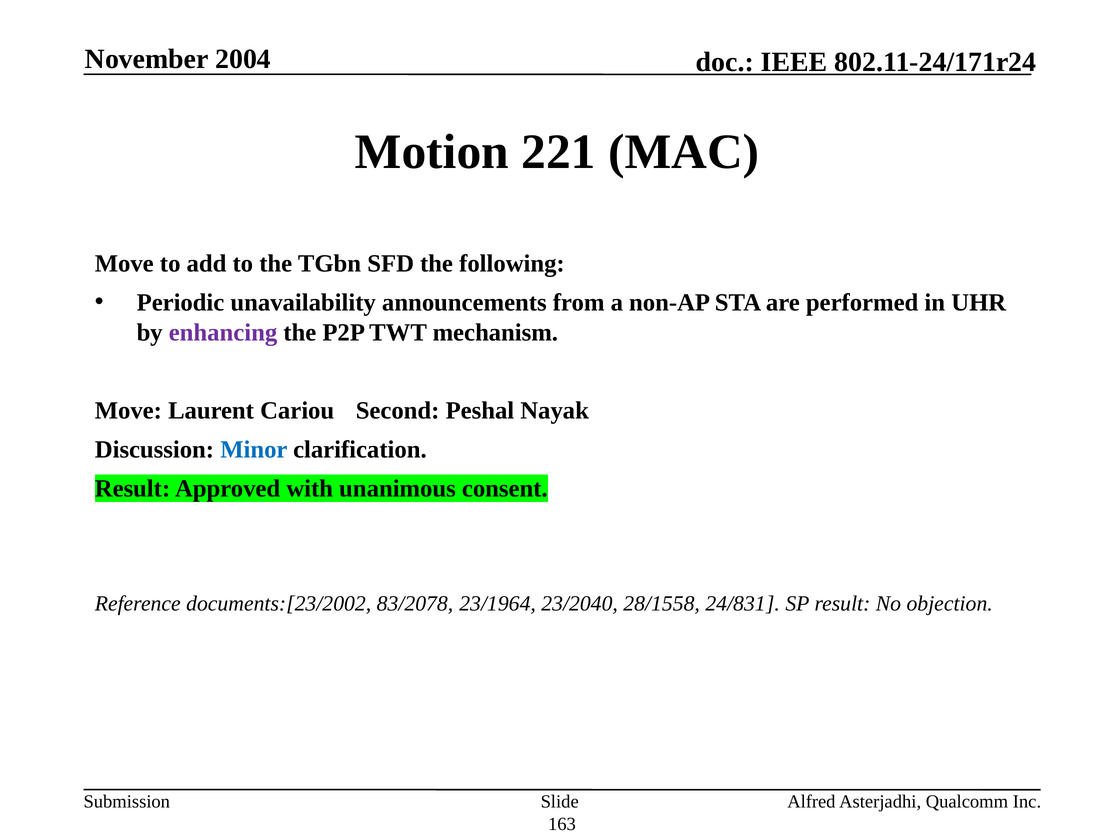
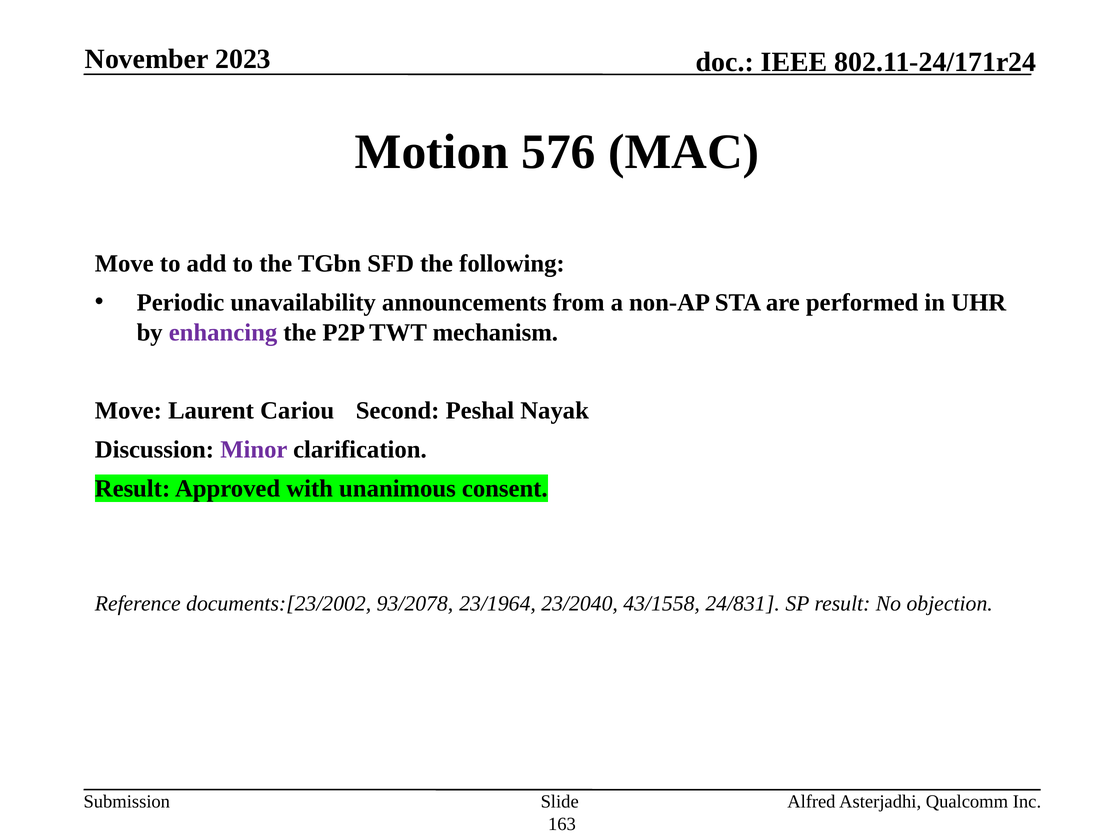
2004: 2004 -> 2023
221: 221 -> 576
Minor colour: blue -> purple
83/2078: 83/2078 -> 93/2078
28/1558: 28/1558 -> 43/1558
